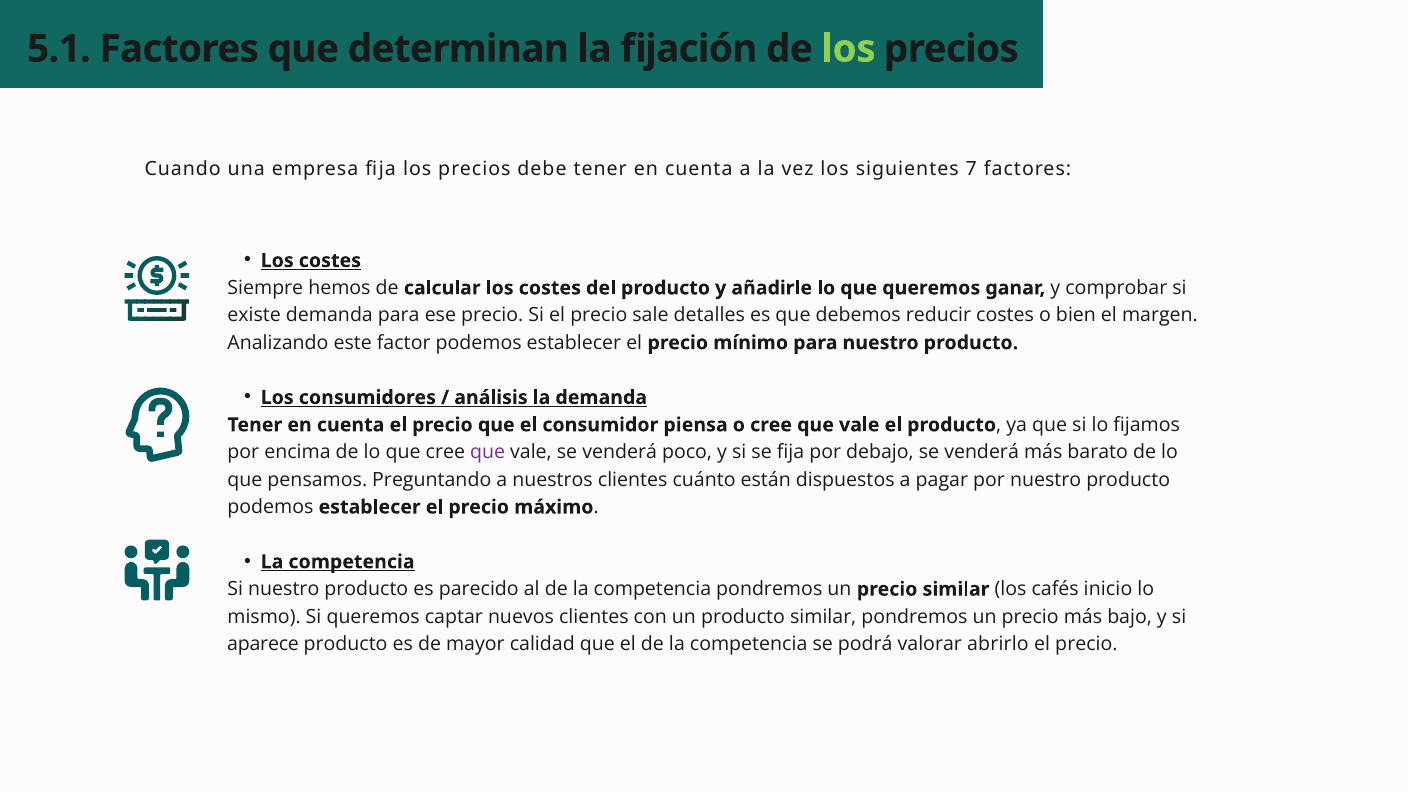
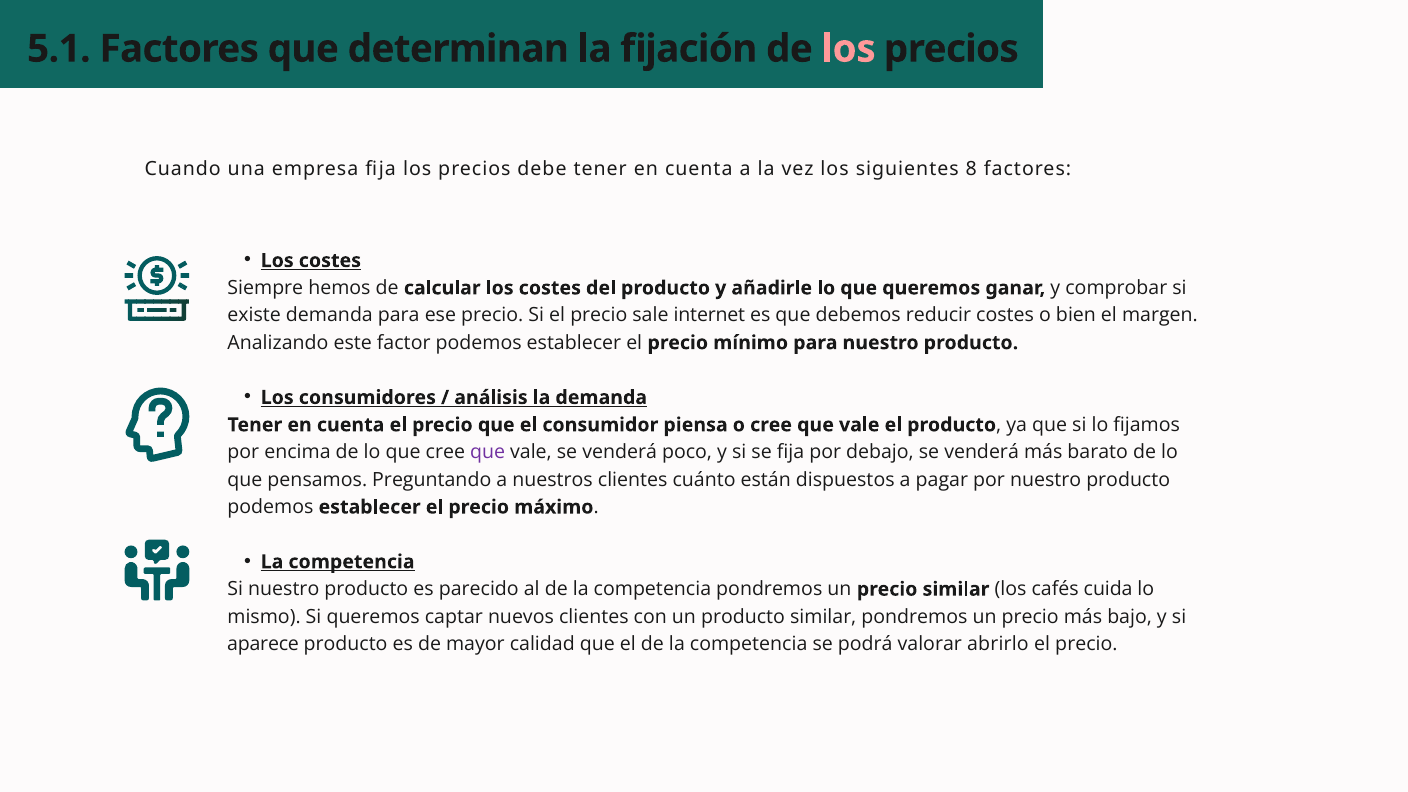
los at (849, 49) colour: light green -> pink
7: 7 -> 8
detalles: detalles -> internet
inicio: inicio -> cuida
